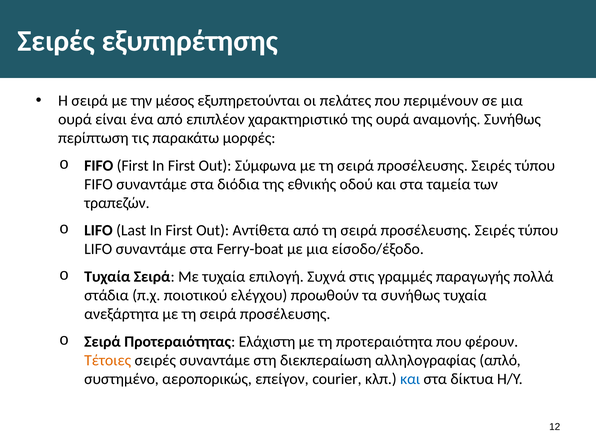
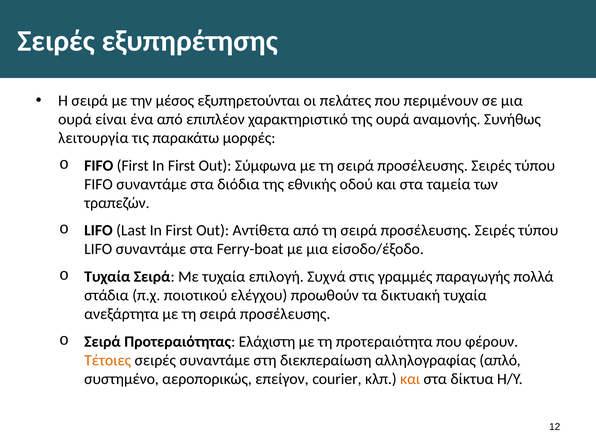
περίπτωση: περίπτωση -> λειτουργία
τα συνήθως: συνήθως -> δικτυακή
και at (410, 379) colour: blue -> orange
